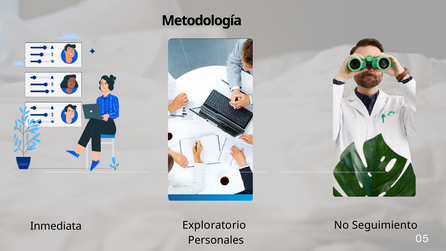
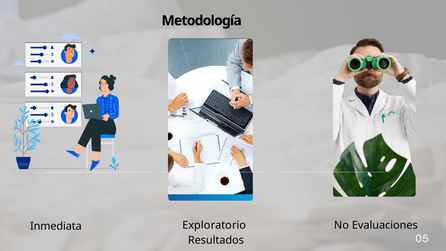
Seguimiento: Seguimiento -> Evaluaciones
Personales: Personales -> Resultados
